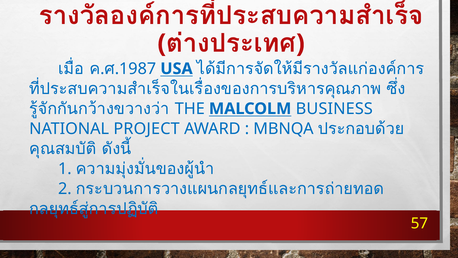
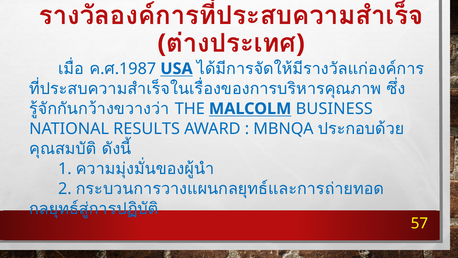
PROJECT: PROJECT -> RESULTS
